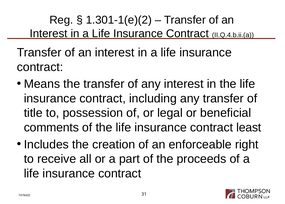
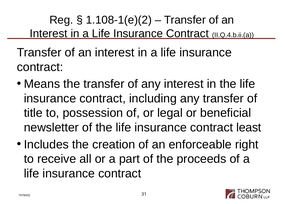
1.301-1(e)(2: 1.301-1(e)(2 -> 1.108-1(e)(2
comments: comments -> newsletter
